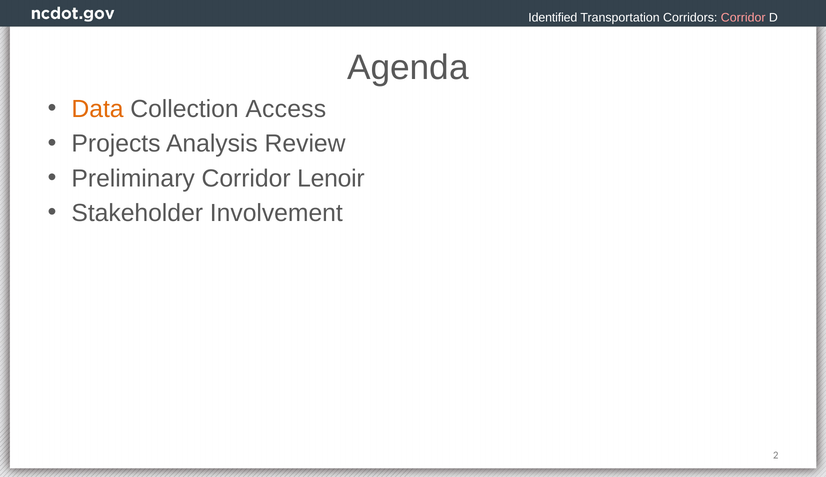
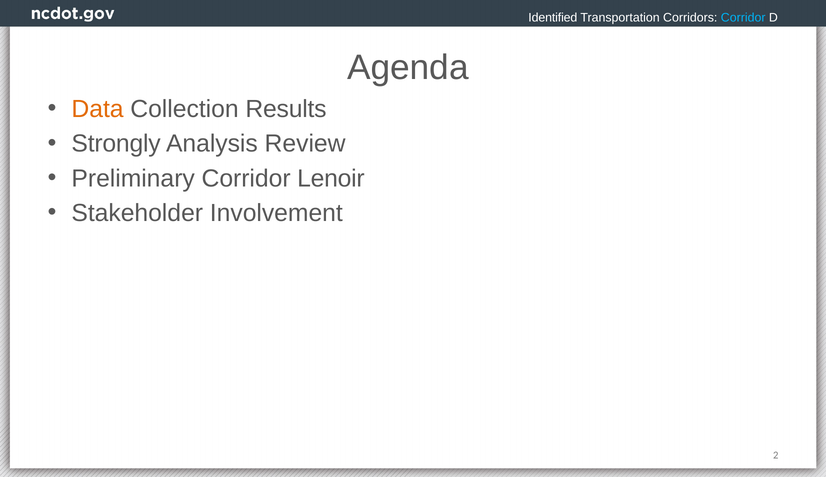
Corridor at (743, 18) colour: pink -> light blue
Access: Access -> Results
Projects: Projects -> Strongly
